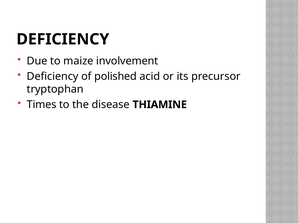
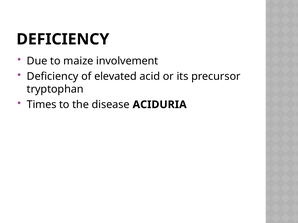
polished: polished -> elevated
THIAMINE: THIAMINE -> ACIDURIA
